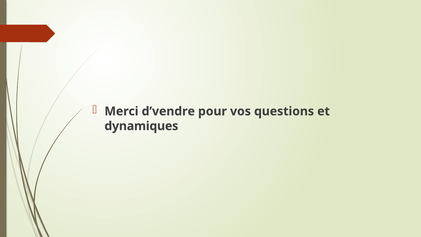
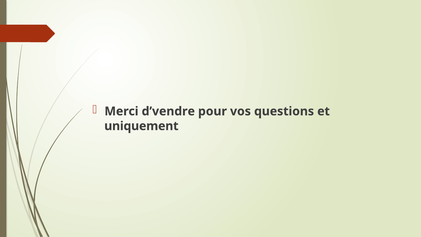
dynamiques: dynamiques -> uniquement
